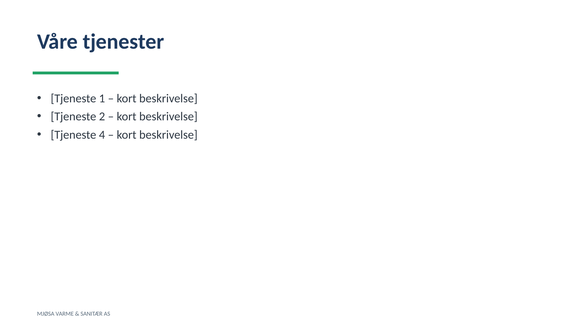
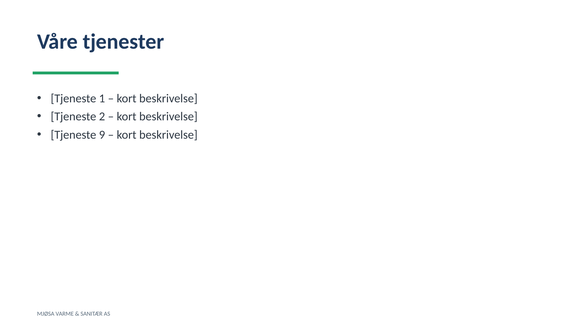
4: 4 -> 9
